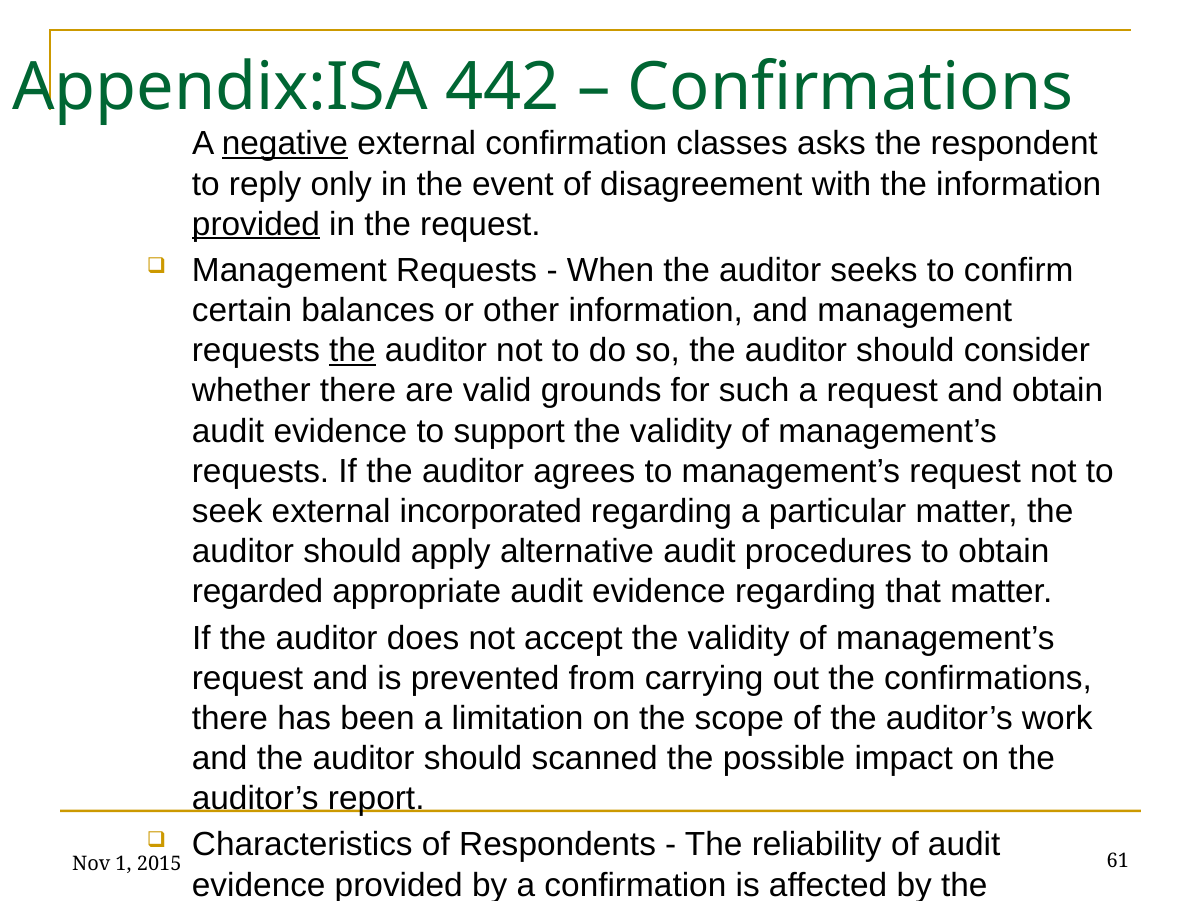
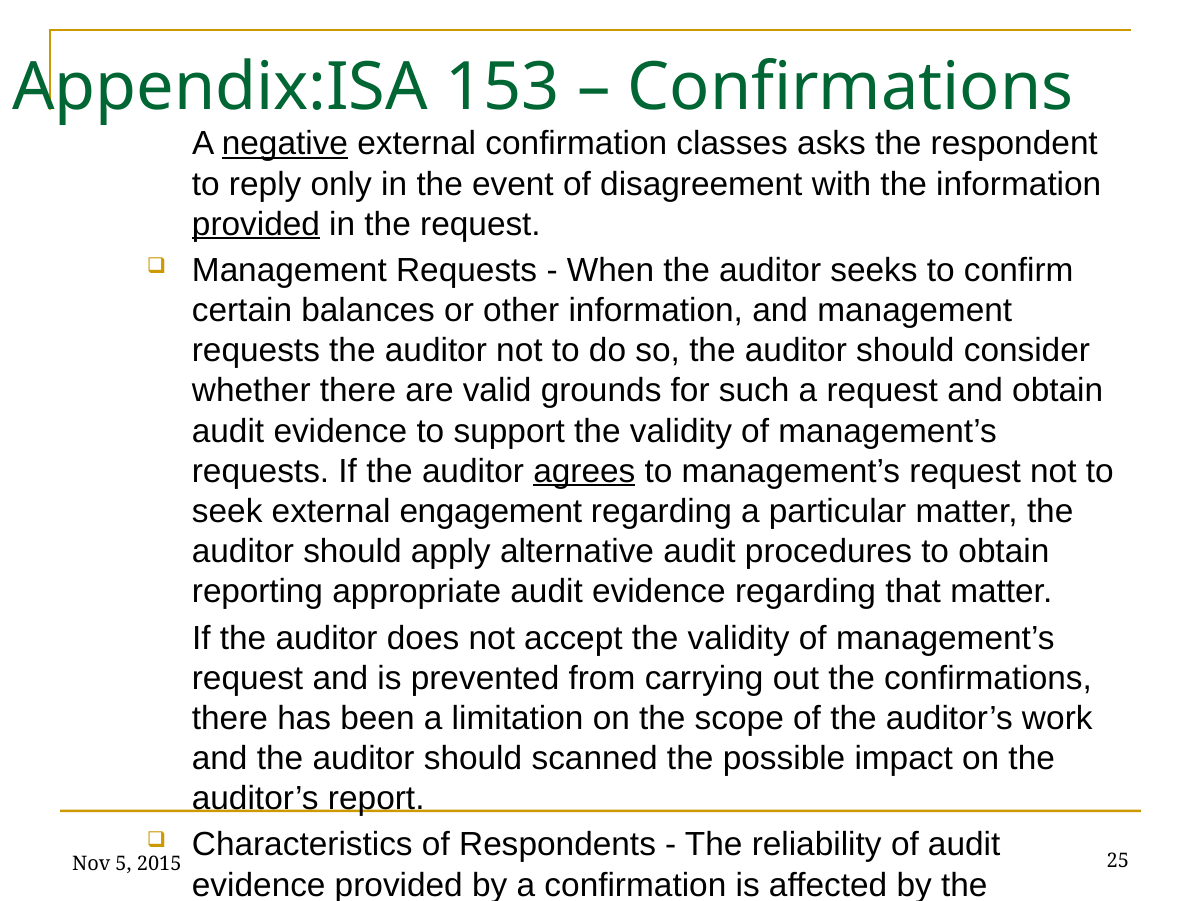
442: 442 -> 153
the at (352, 351) underline: present -> none
agrees underline: none -> present
incorporated: incorporated -> engagement
regarded: regarded -> reporting
1: 1 -> 5
61: 61 -> 25
